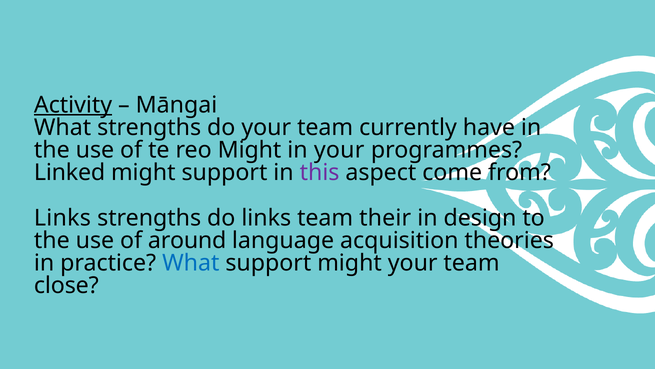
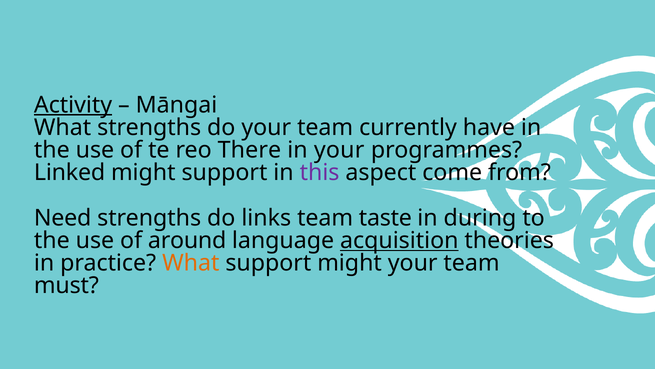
reo Might: Might -> There
Links at (62, 218): Links -> Need
their: their -> taste
design: design -> during
acquisition underline: none -> present
What at (191, 263) colour: blue -> orange
close: close -> must
